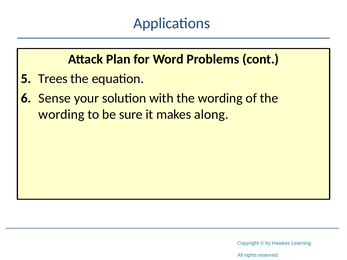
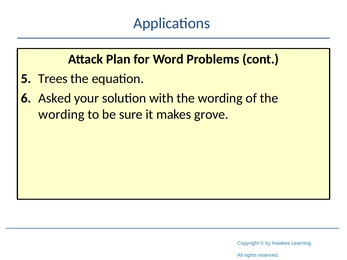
Sense: Sense -> Asked
along: along -> grove
